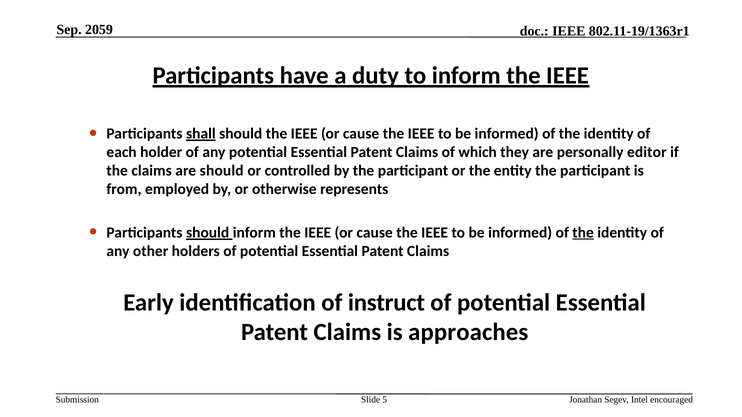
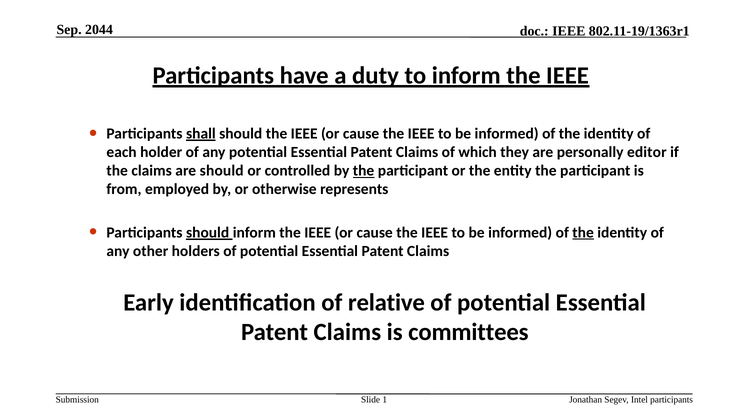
2059: 2059 -> 2044
the at (364, 171) underline: none -> present
instruct: instruct -> relative
approaches: approaches -> committees
5: 5 -> 1
Intel encouraged: encouraged -> participants
